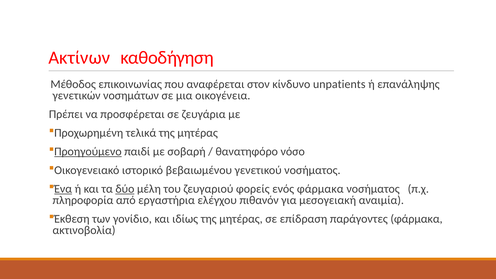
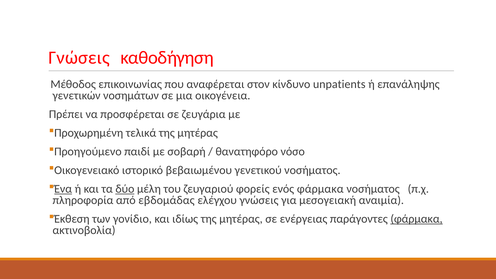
Ακτίνων at (79, 58): Ακτίνων -> Γνώσεις
Προηγούμενο underline: present -> none
εργαστήρια: εργαστήρια -> εβδομάδας
ελέγχου πιθανόν: πιθανόν -> γνώσεις
επίδραση: επίδραση -> ενέργειας
φάρμακα at (417, 219) underline: none -> present
